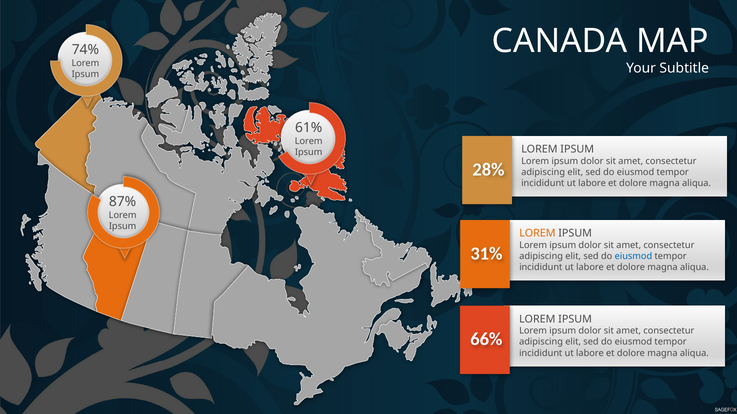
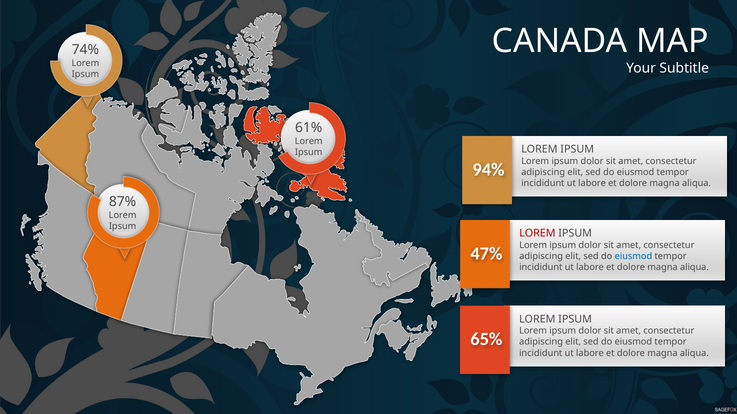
28%: 28% -> 94%
LOREM at (537, 234) colour: orange -> red
31%: 31% -> 47%
66%: 66% -> 65%
